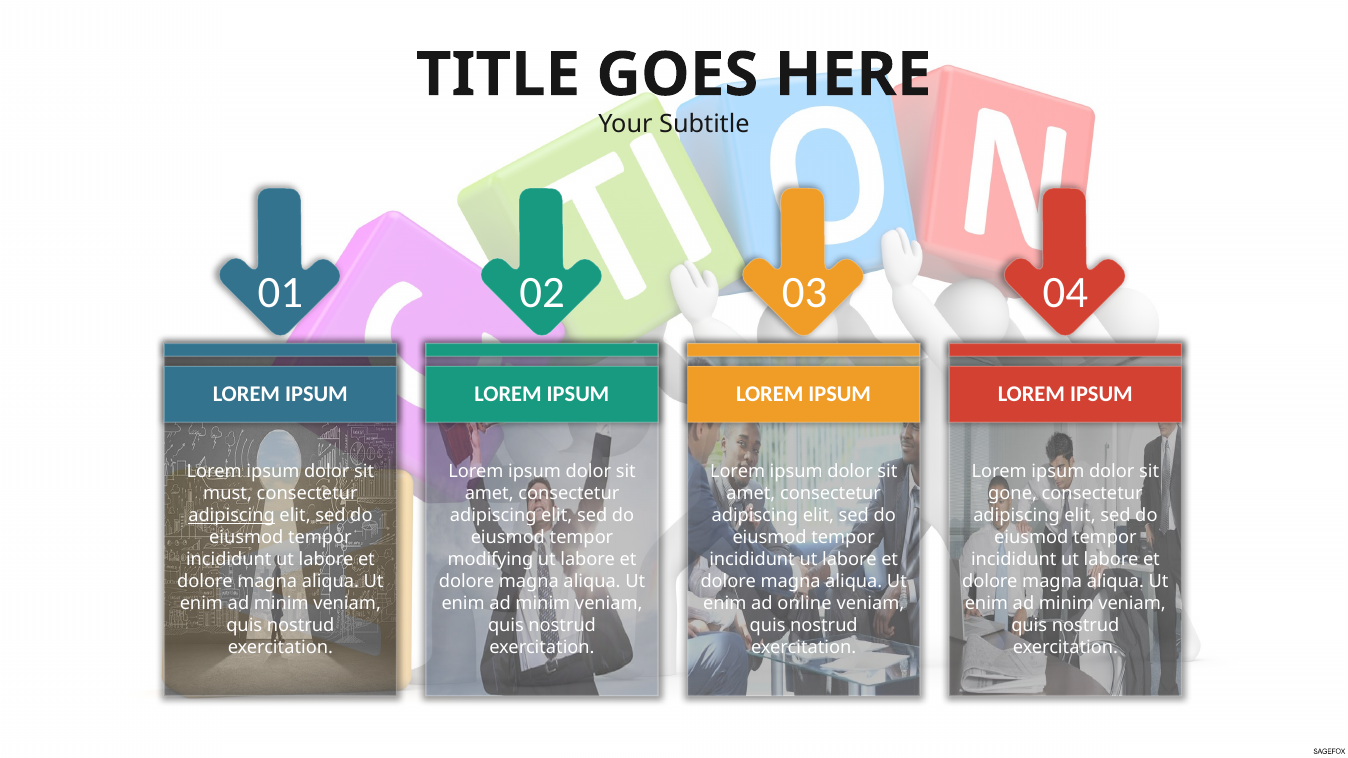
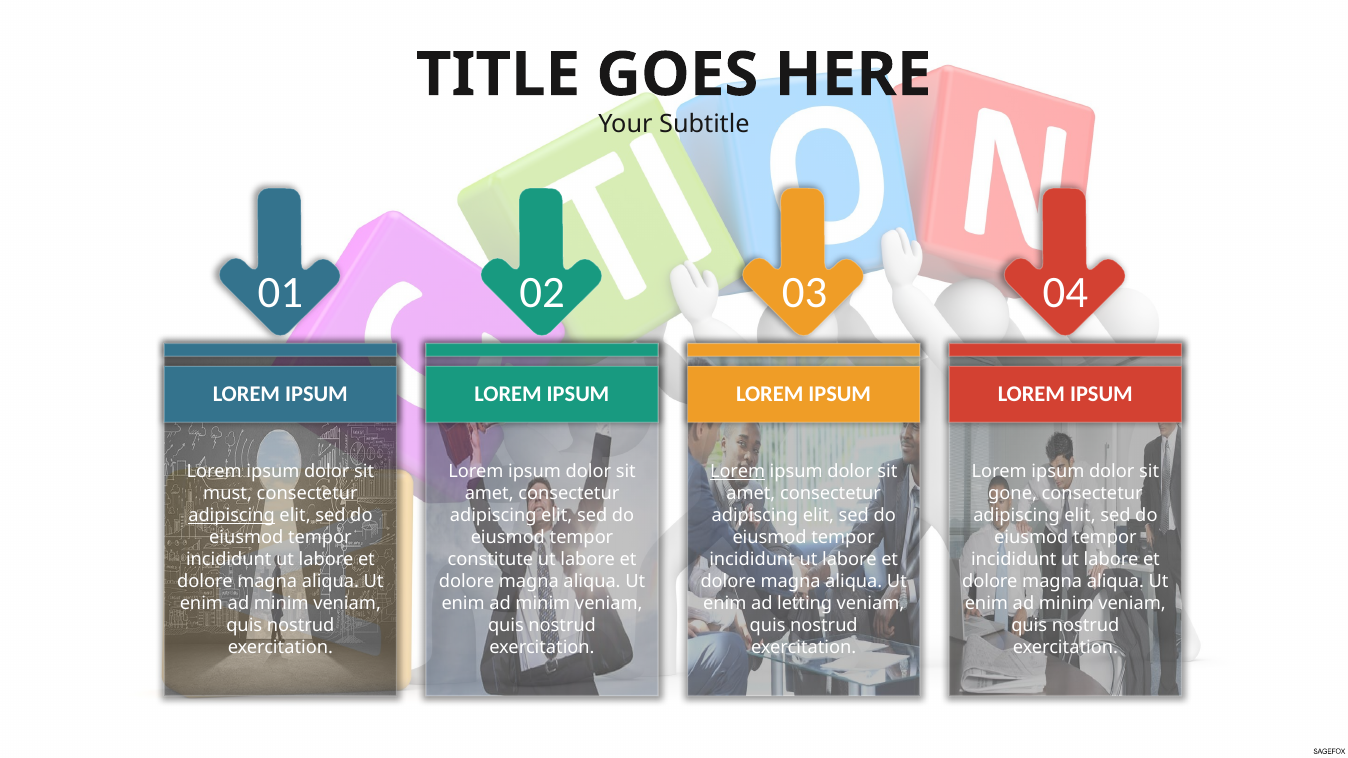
Lorem at (738, 472) underline: none -> present
modifying: modifying -> constitute
online: online -> letting
